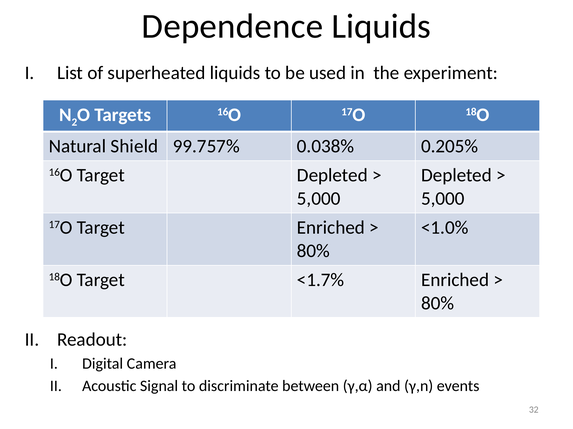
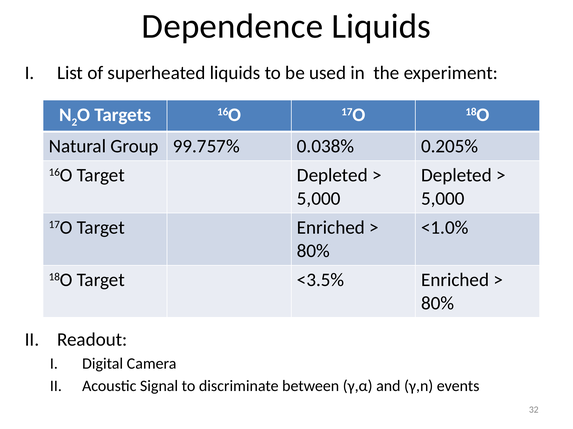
Shield: Shield -> Group
<1.7%: <1.7% -> <3.5%
